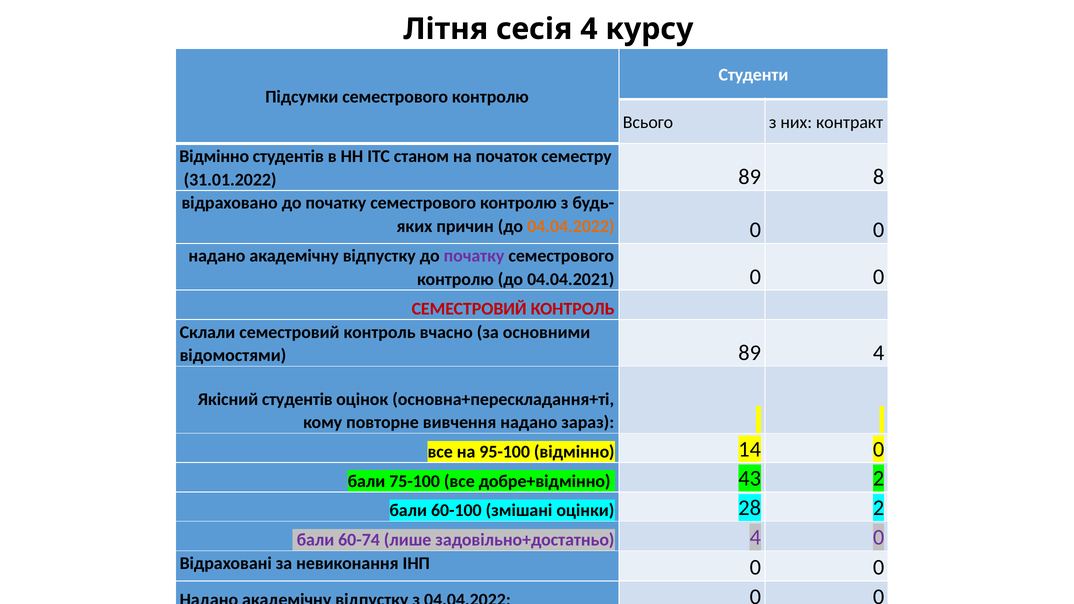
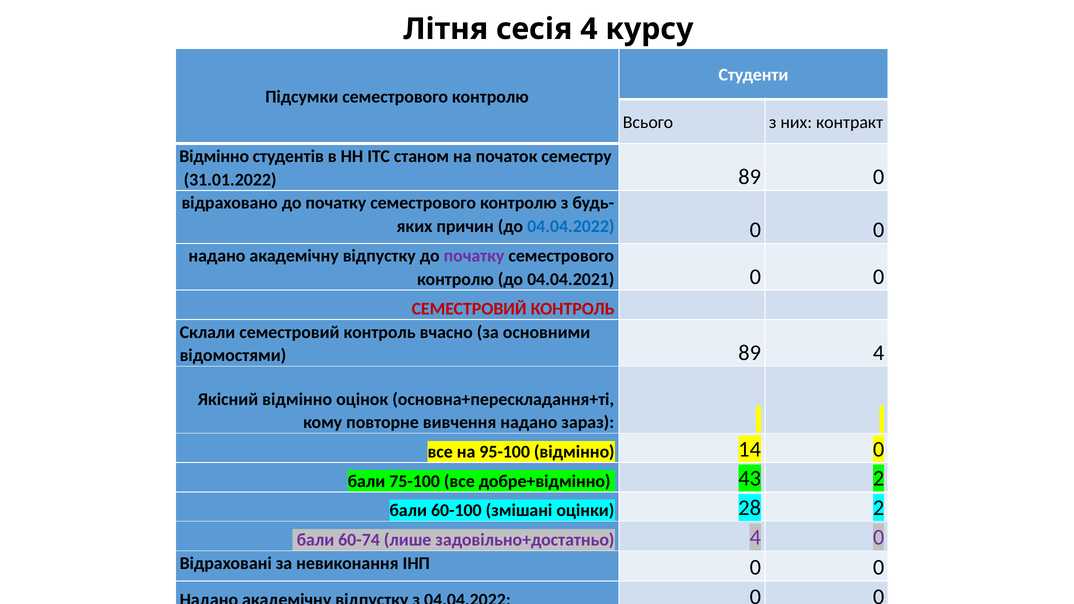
89 8: 8 -> 0
04.04.2022 at (571, 227) colour: orange -> blue
Якісний студентів: студентів -> відмінно
